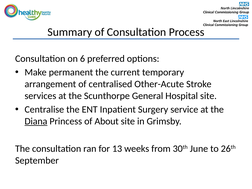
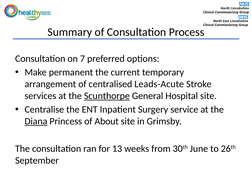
6: 6 -> 7
Other-Acute: Other-Acute -> Leads-Acute
Scunthorpe underline: none -> present
